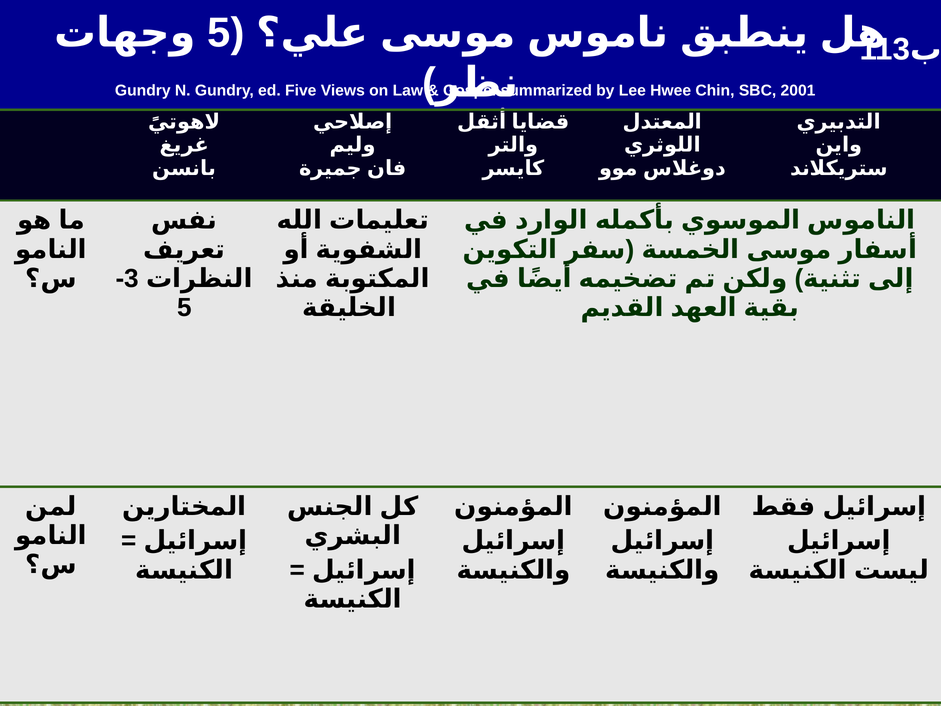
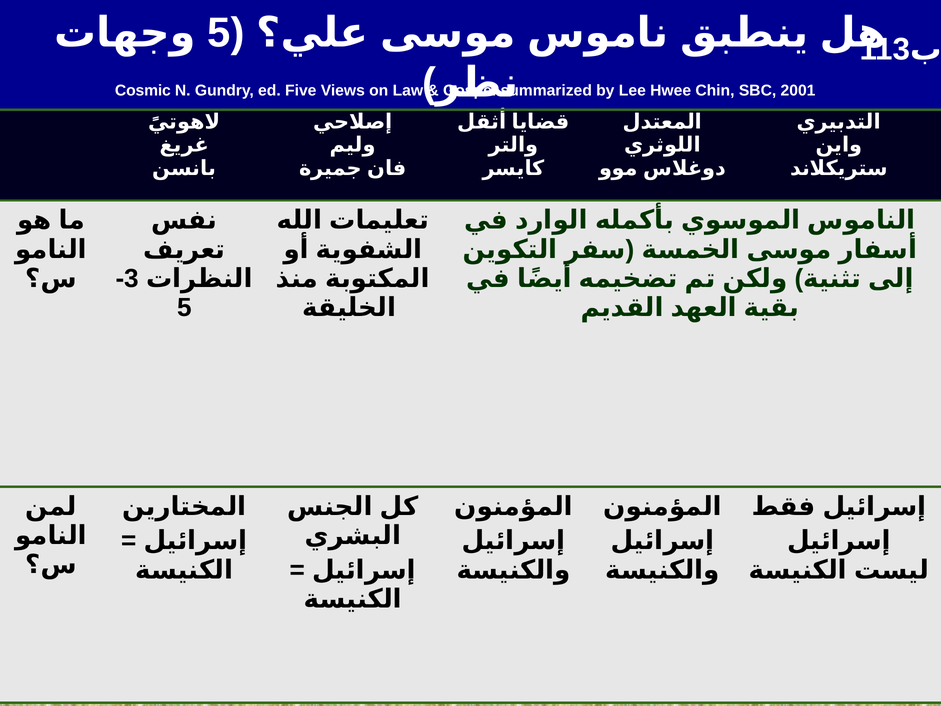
Gundry at (143, 90): Gundry -> Cosmic
